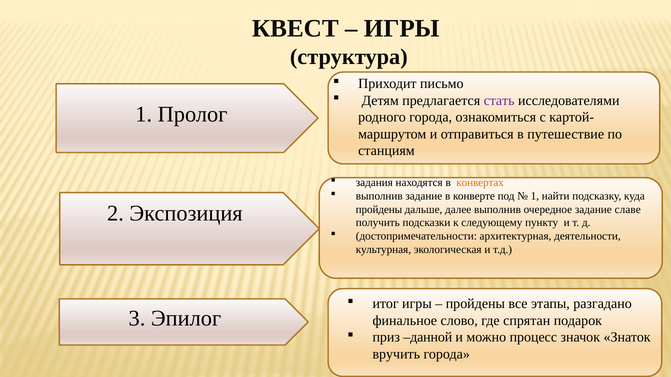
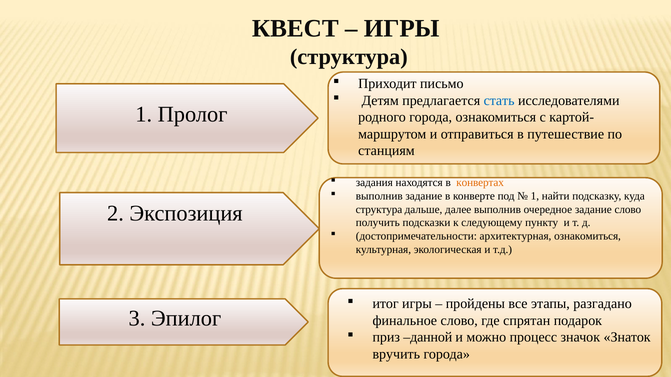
стать colour: purple -> blue
пройдены at (379, 210): пройдены -> структура
задание славе: славе -> слово
архитектурная деятельности: деятельности -> ознакомиться
